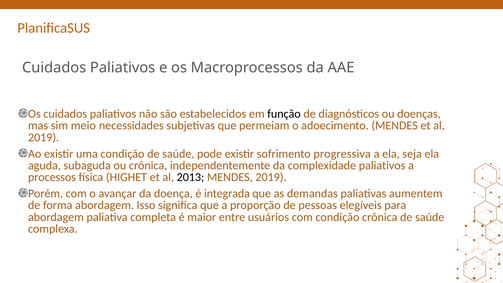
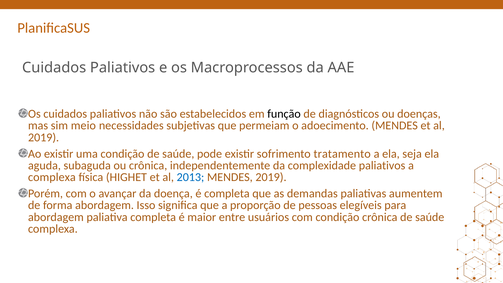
progressiva: progressiva -> tratamento
processos at (52, 177): processos -> complexa
2013 colour: black -> blue
é integrada: integrada -> completa
